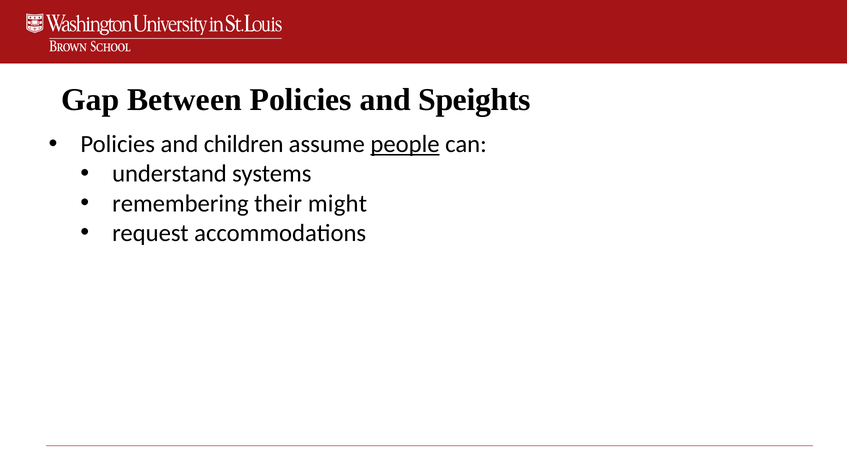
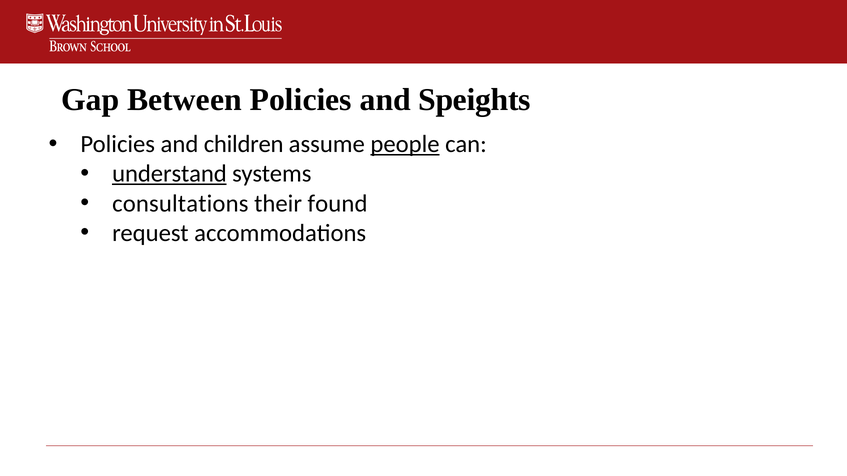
understand underline: none -> present
remembering: remembering -> consultations
might: might -> found
